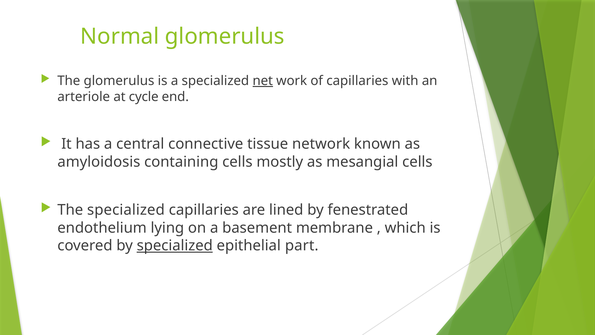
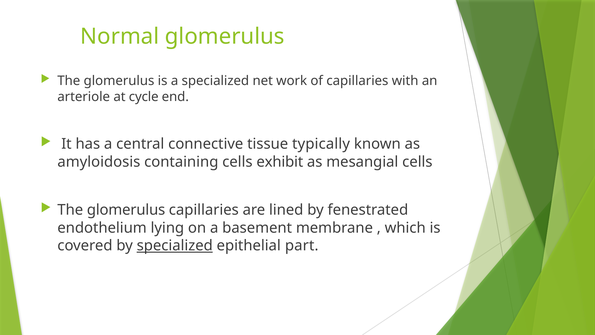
net underline: present -> none
network: network -> typically
mostly: mostly -> exhibit
specialized at (126, 210): specialized -> glomerulus
